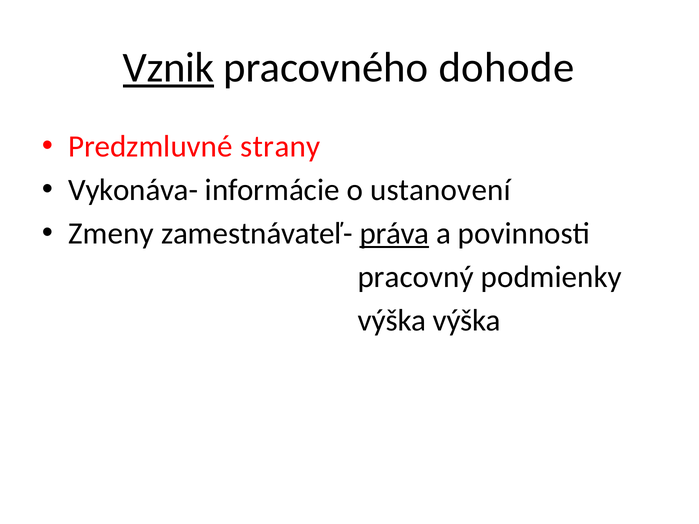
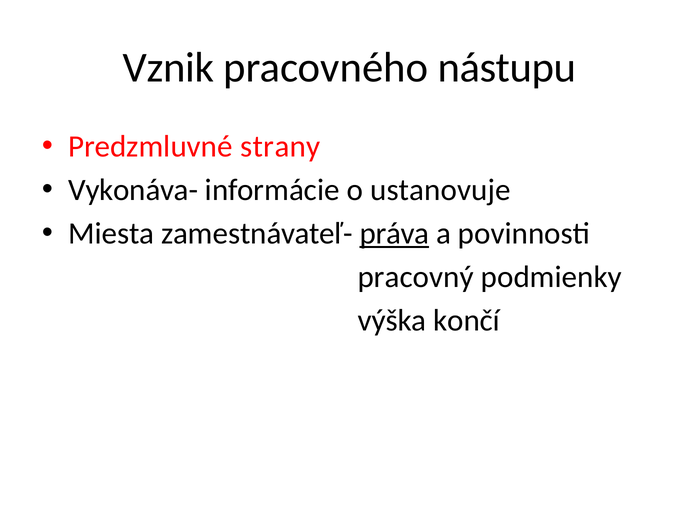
Vznik underline: present -> none
dohode: dohode -> nástupu
ustanovení: ustanovení -> ustanovuje
Zmeny: Zmeny -> Miesta
výška výška: výška -> končí
